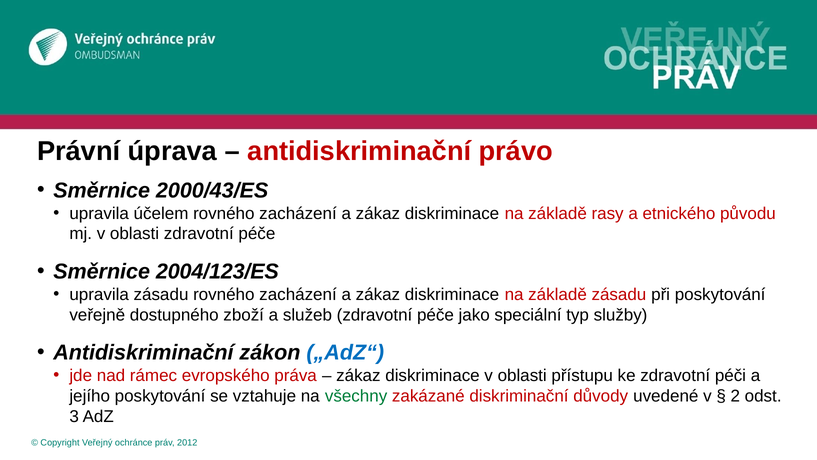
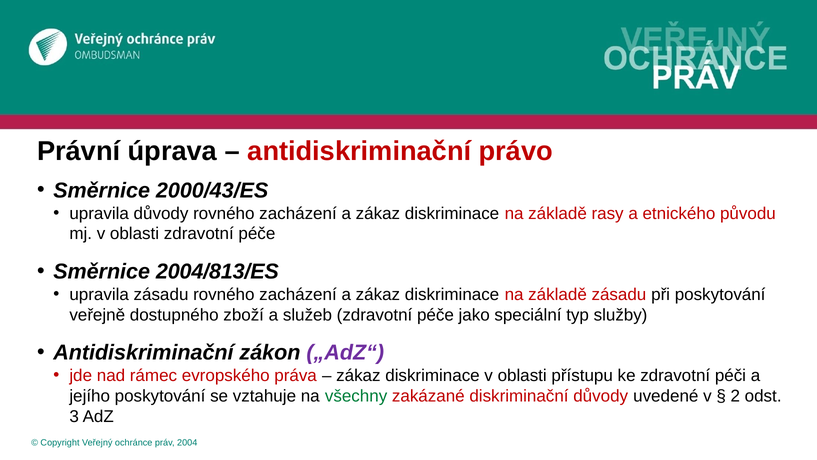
upravila účelem: účelem -> důvody
2004/123/ES: 2004/123/ES -> 2004/813/ES
„AdZ“ colour: blue -> purple
2012: 2012 -> 2004
